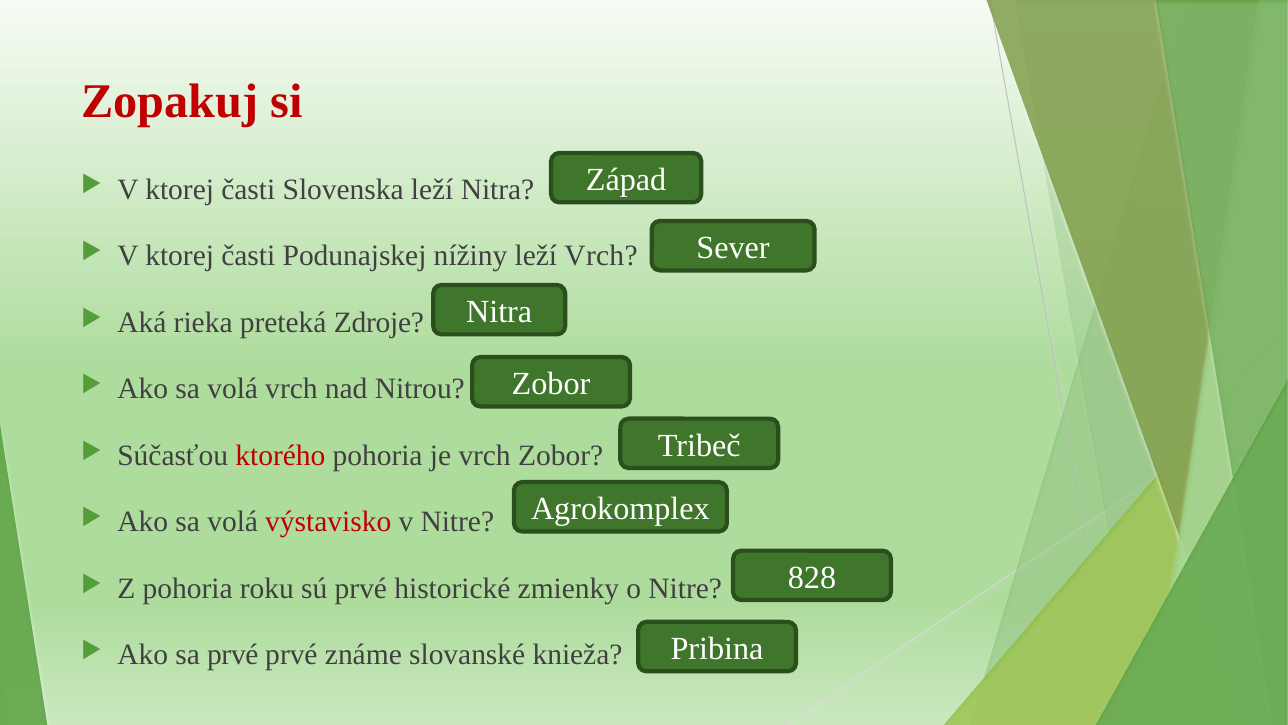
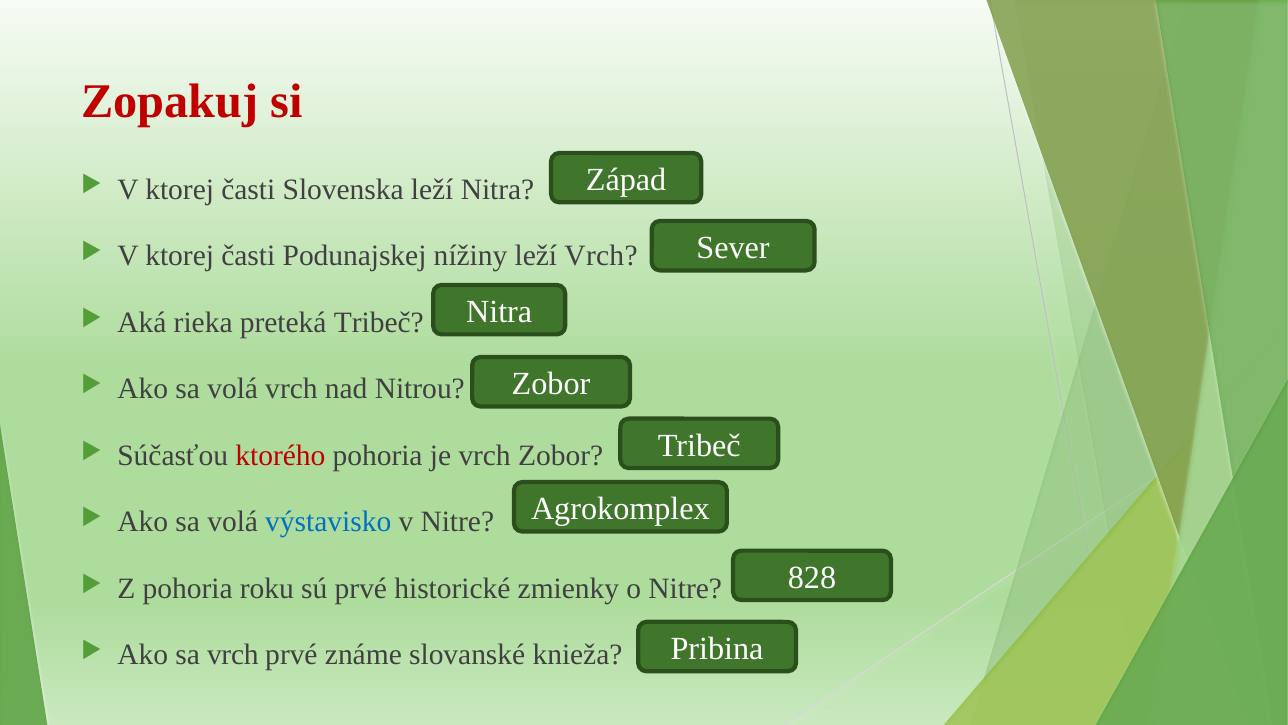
preteká Zdroje: Zdroje -> Tribeč
výstavisko colour: red -> blue
sa prvé: prvé -> vrch
